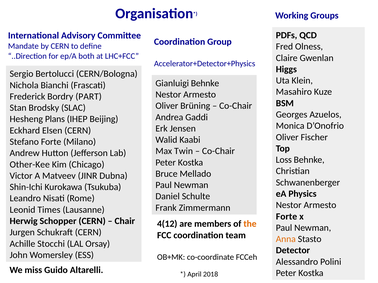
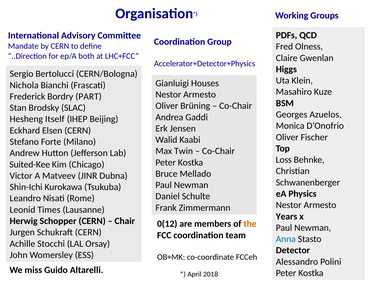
Gianluigi Behnke: Behnke -> Houses
Plans: Plans -> Itself
Other-Kee: Other-Kee -> Suited-Kee
Forte at (286, 217): Forte -> Years
4(12: 4(12 -> 0(12
Anna colour: orange -> blue
